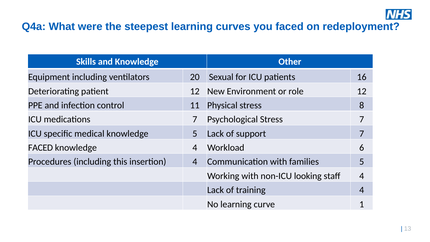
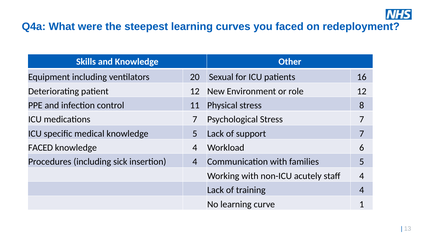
this: this -> sick
looking: looking -> acutely
